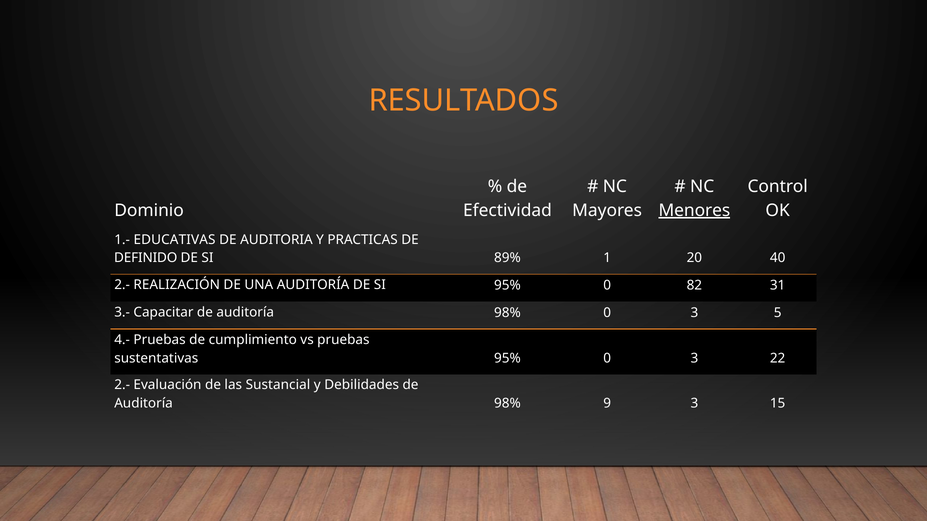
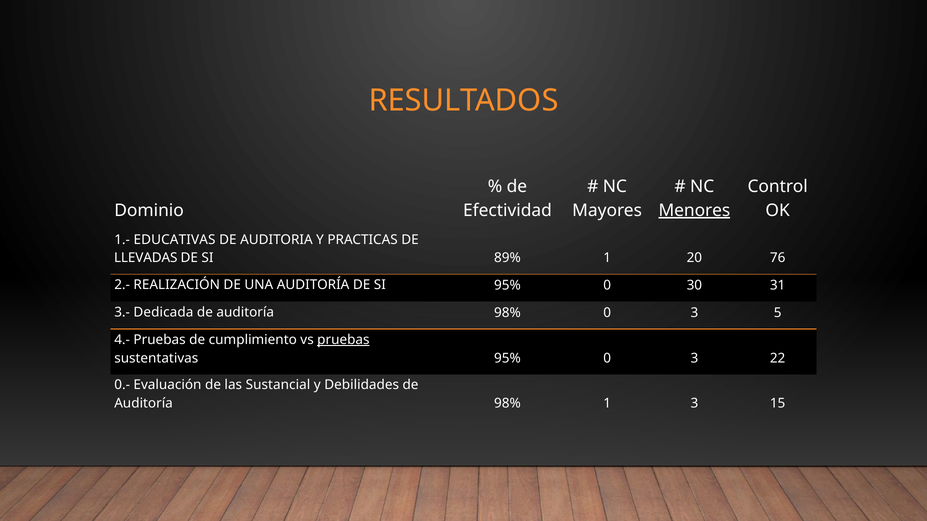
DEFINIDO: DEFINIDO -> LLEVADAS
40: 40 -> 76
82: 82 -> 30
Capacitar: Capacitar -> Dedicada
pruebas at (343, 340) underline: none -> present
2.- at (122, 385): 2.- -> 0.-
98% 9: 9 -> 1
